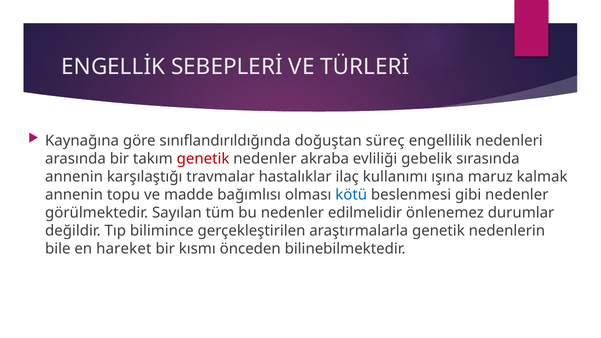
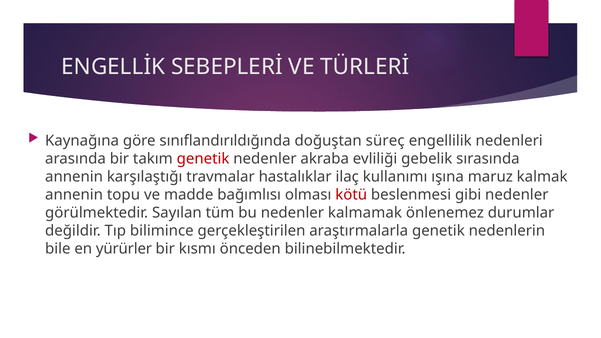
kötü colour: blue -> red
edilmelidir: edilmelidir -> kalmamak
hareket: hareket -> yürürler
